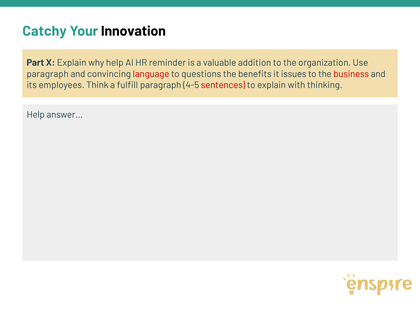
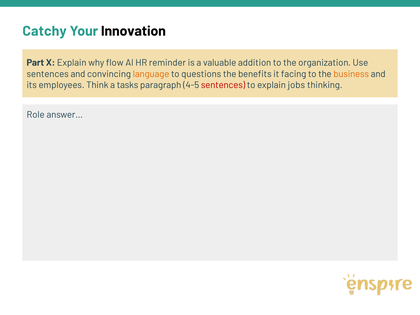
why help: help -> flow
paragraph at (48, 74): paragraph -> sentences
language colour: red -> orange
issues: issues -> facing
business colour: red -> orange
fulfill: fulfill -> tasks
with: with -> jobs
Help at (36, 115): Help -> Role
